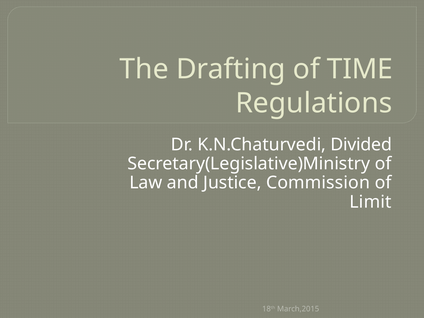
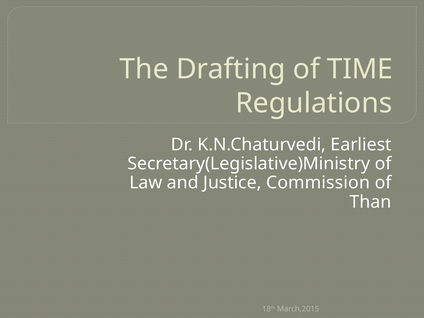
Divided: Divided -> Earliest
Limit: Limit -> Than
